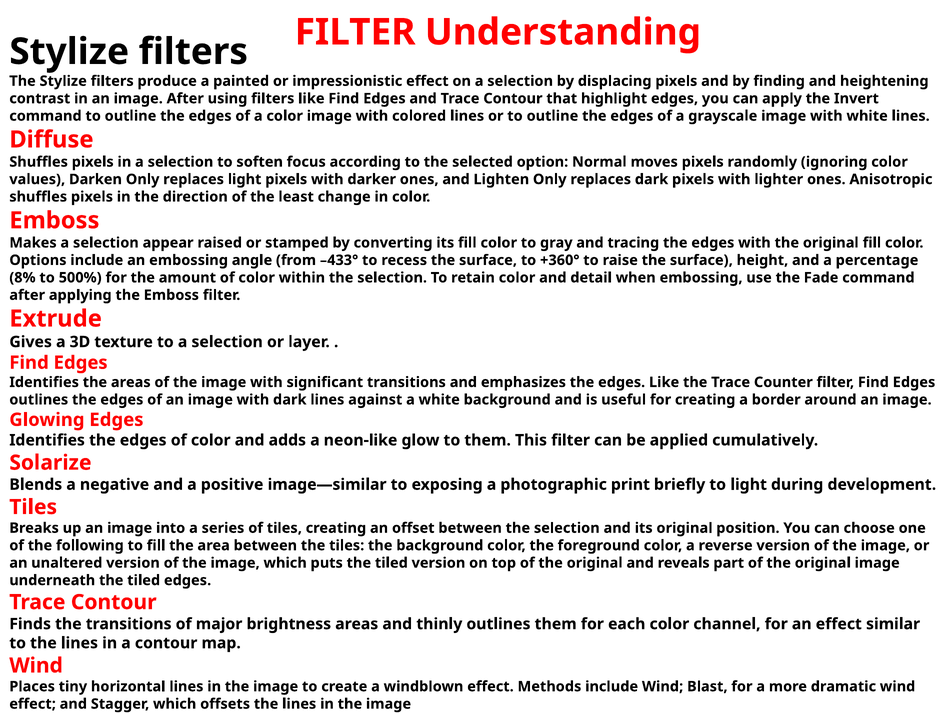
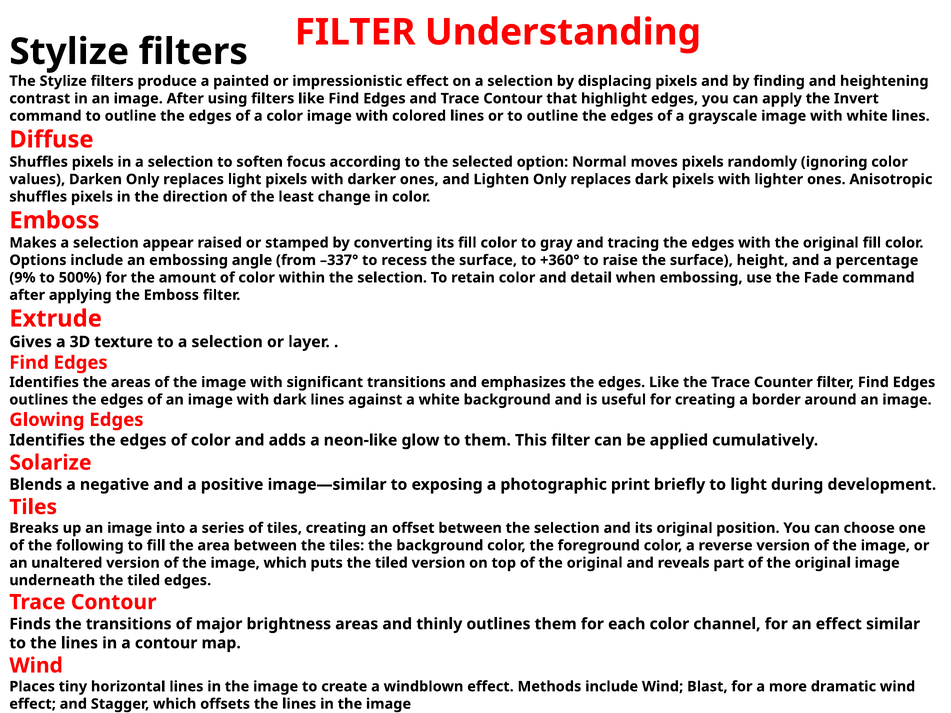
–433°: –433° -> –337°
8%: 8% -> 9%
